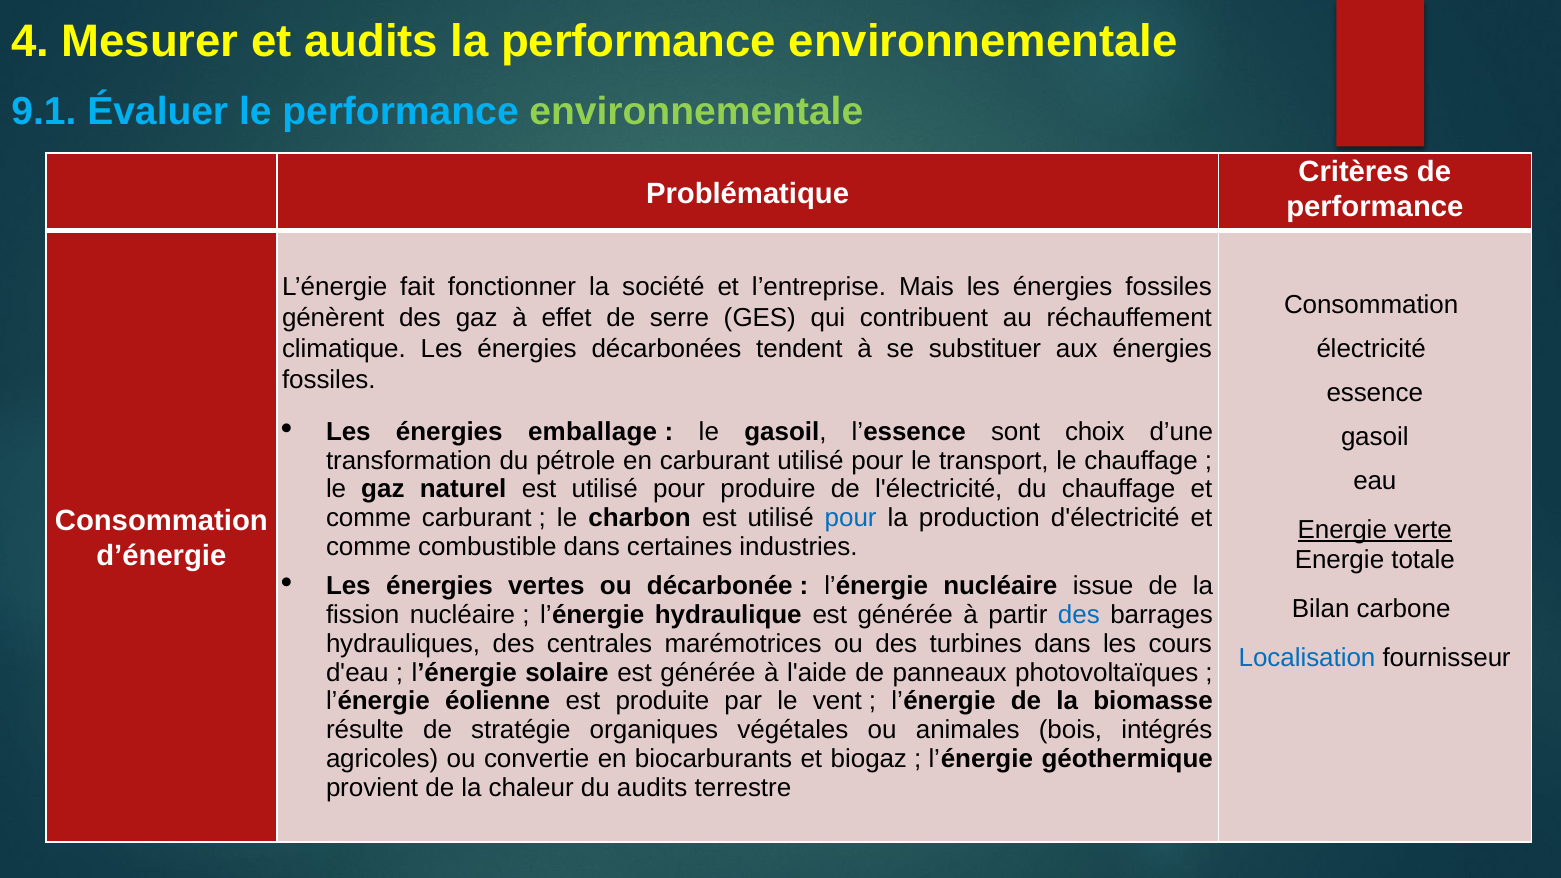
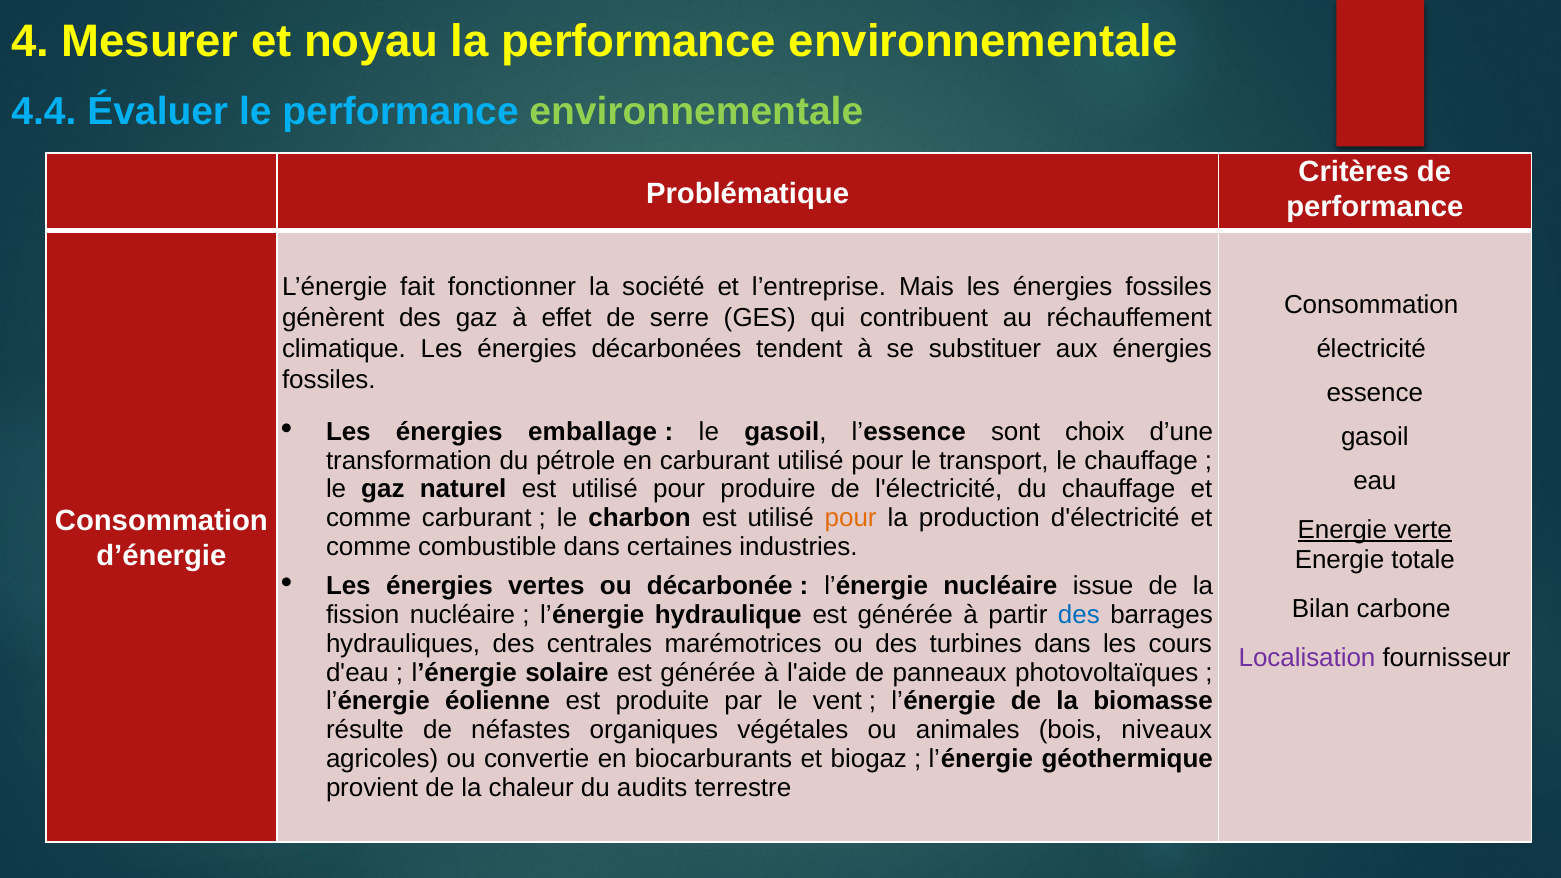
et audits: audits -> noyau
9.1: 9.1 -> 4.4
pour at (851, 518) colour: blue -> orange
Localisation colour: blue -> purple
stratégie: stratégie -> néfastes
intégrés: intégrés -> niveaux
